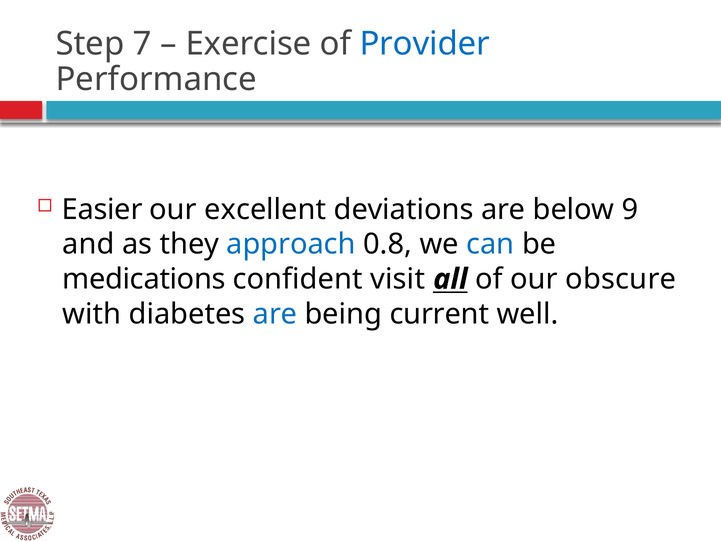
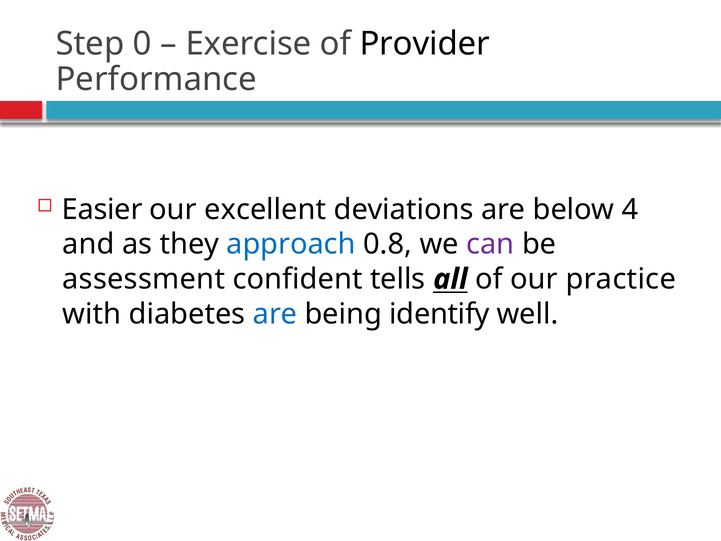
7: 7 -> 0
Provider colour: blue -> black
9: 9 -> 4
can colour: blue -> purple
medications: medications -> assessment
visit: visit -> tells
obscure: obscure -> practice
current: current -> identify
